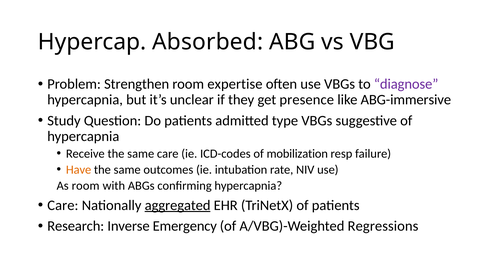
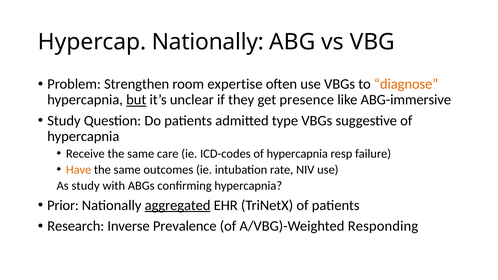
Hypercap Absorbed: Absorbed -> Nationally
diagnose colour: purple -> orange
but underline: none -> present
ICD-codes of mobilization: mobilization -> hypercapnia
As room: room -> study
Care at (63, 205): Care -> Prior
Emergency: Emergency -> Prevalence
Regressions: Regressions -> Responding
